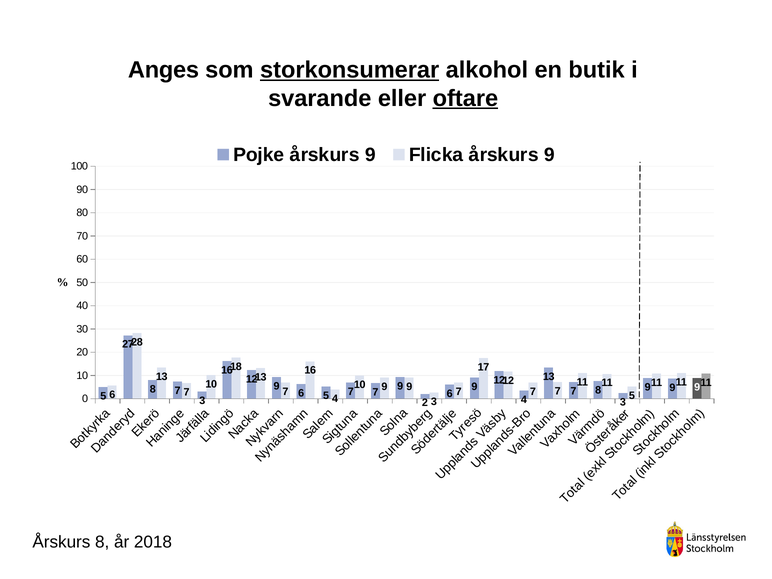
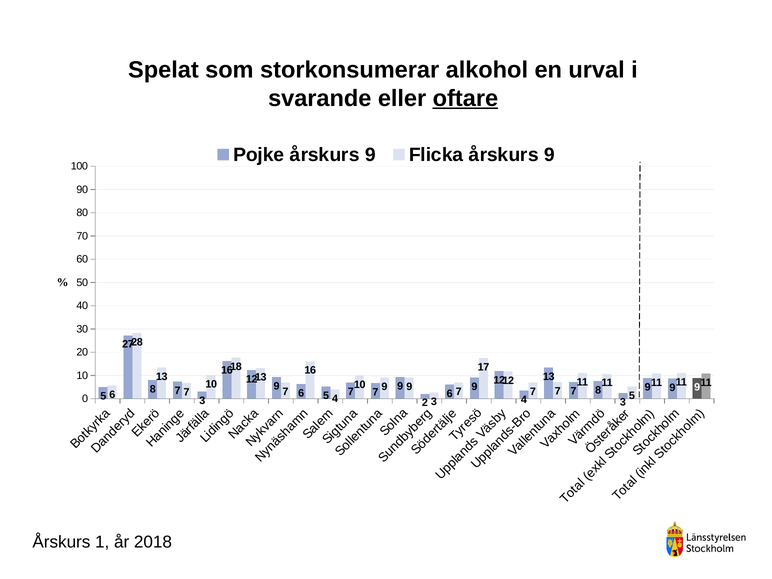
Anges: Anges -> Spelat
storkonsumerar underline: present -> none
butik: butik -> urval
Årskurs 8: 8 -> 1
